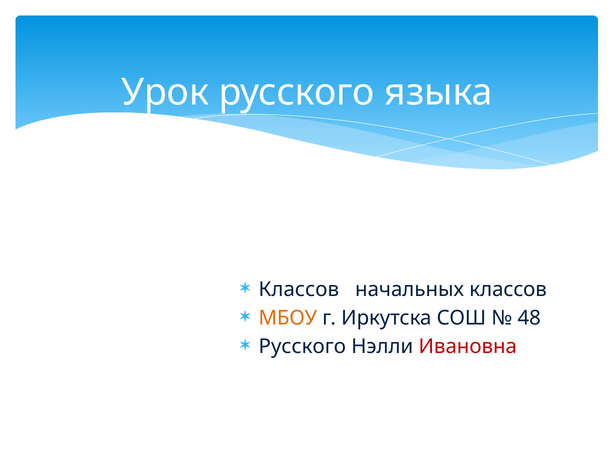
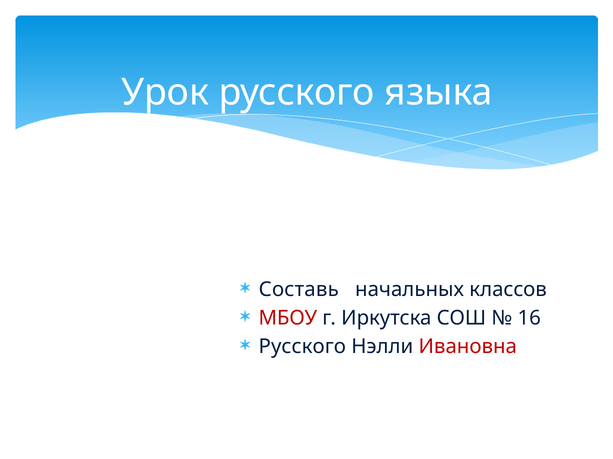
Классов at (299, 290): Классов -> Составь
МБОУ colour: orange -> red
48: 48 -> 16
